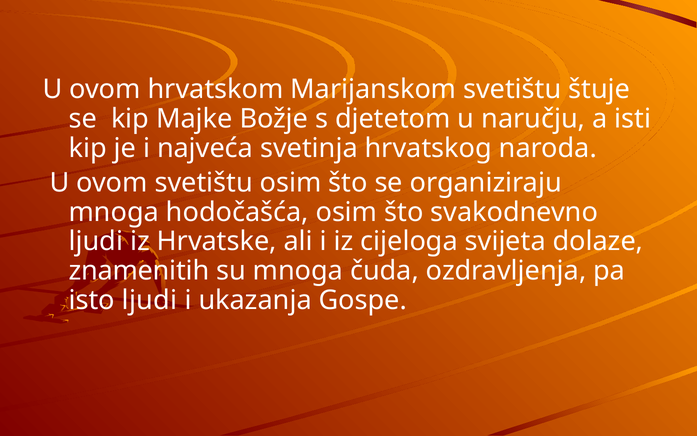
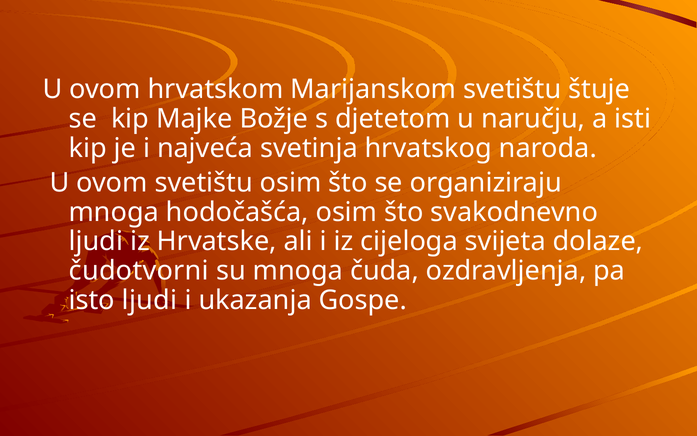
znamenitih: znamenitih -> čudotvorni
